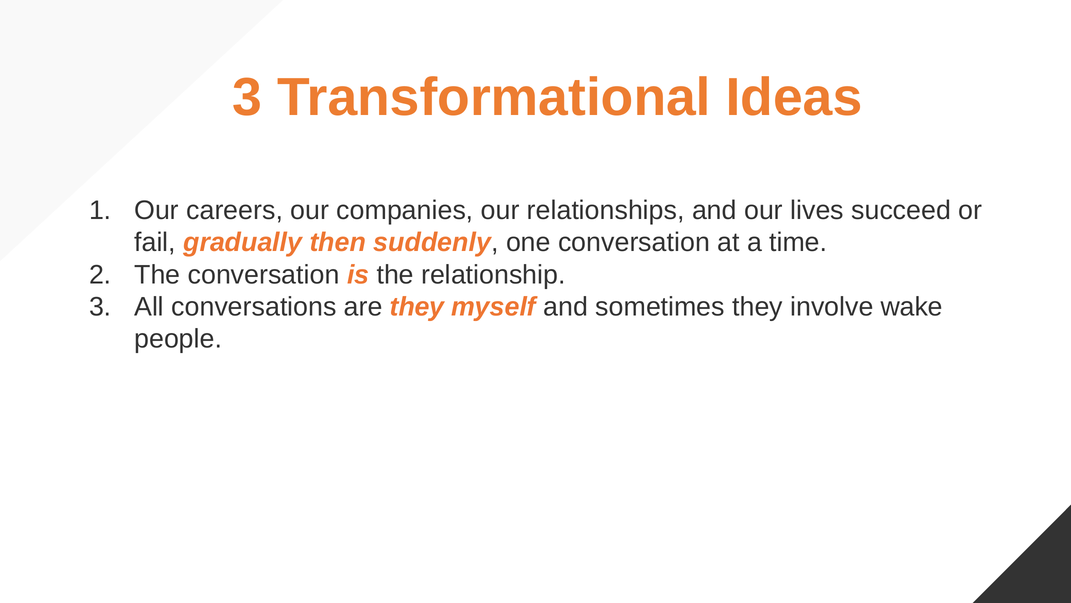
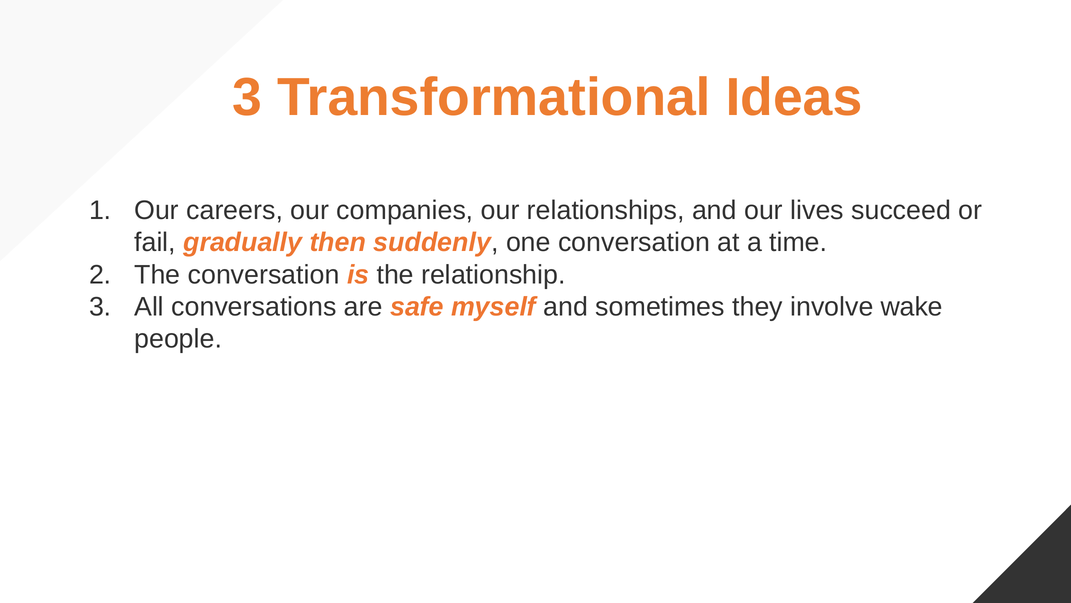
are they: they -> safe
